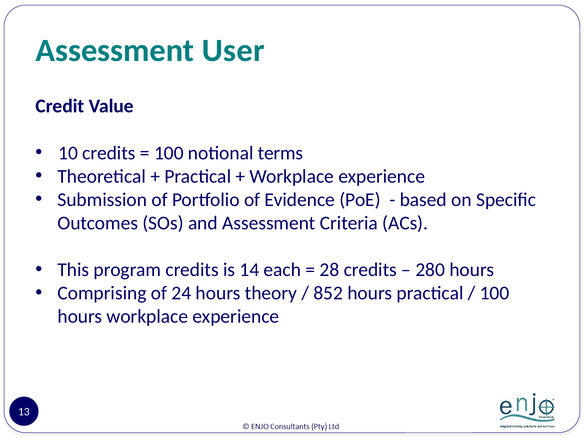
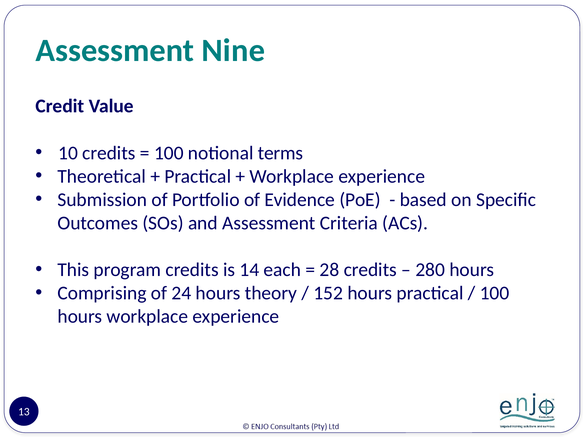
User: User -> Nine
852: 852 -> 152
